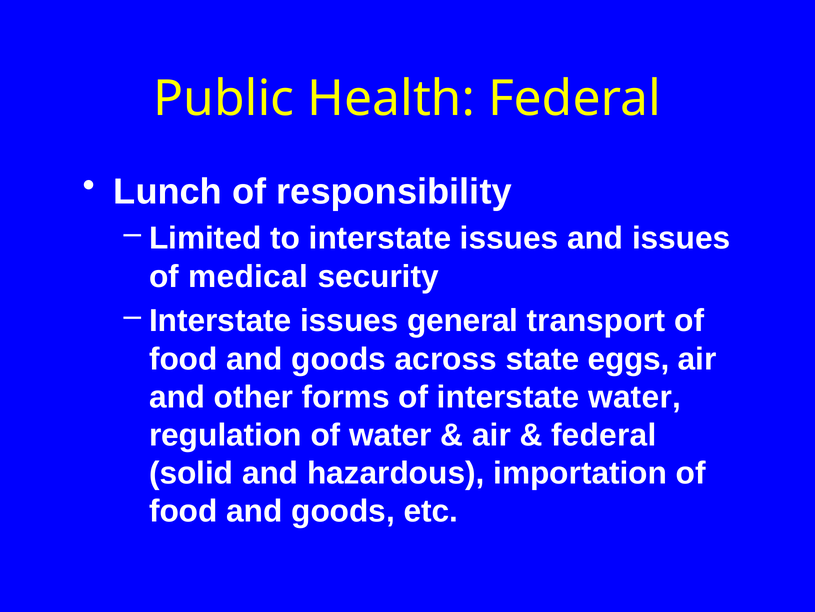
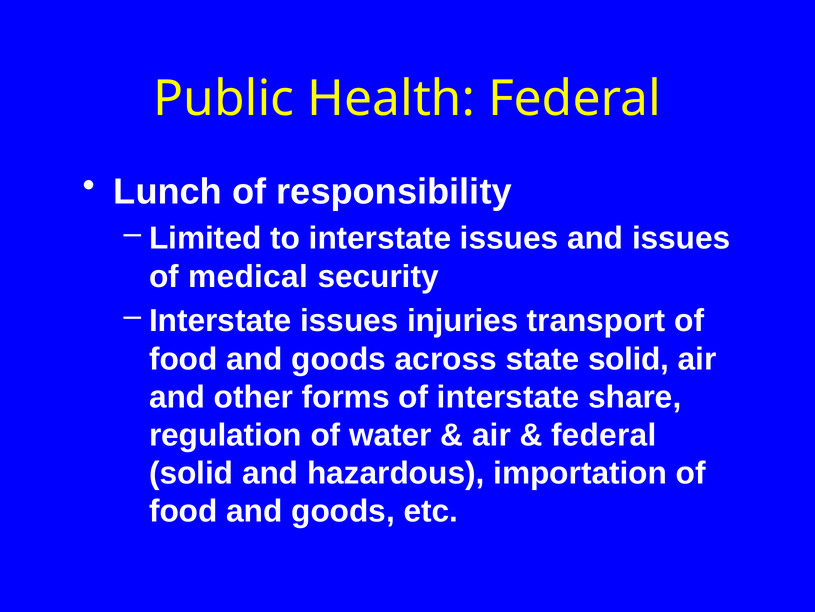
general: general -> injuries
state eggs: eggs -> solid
interstate water: water -> share
